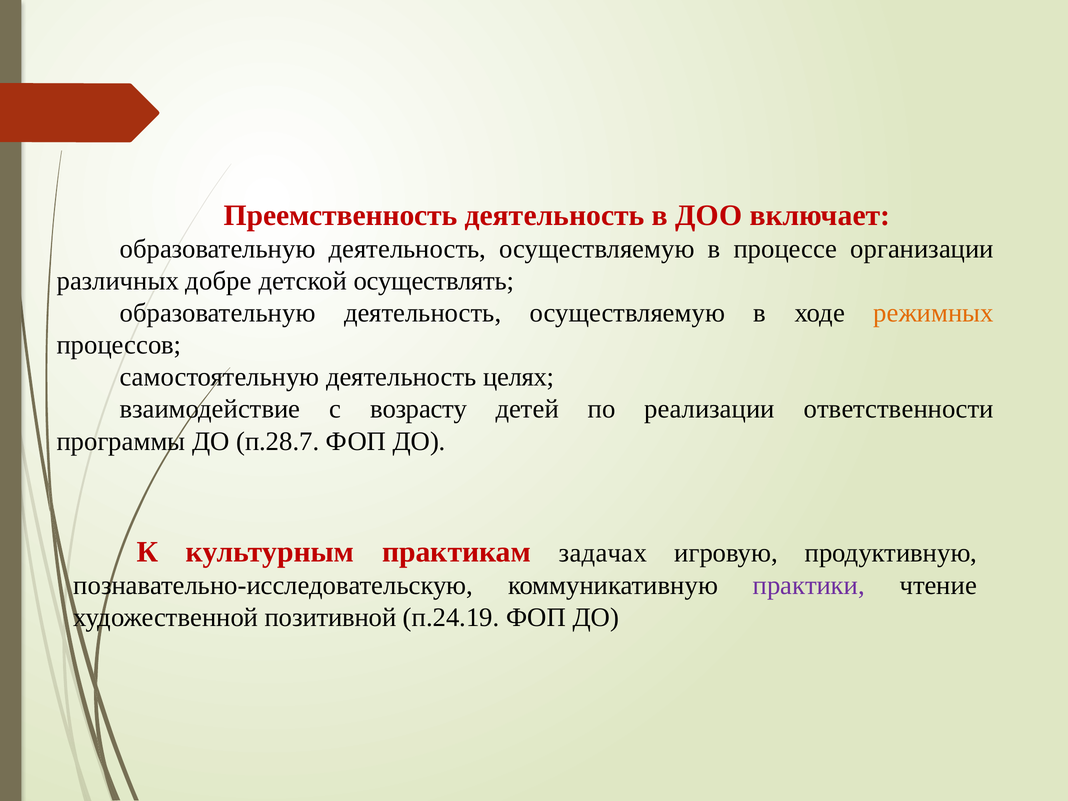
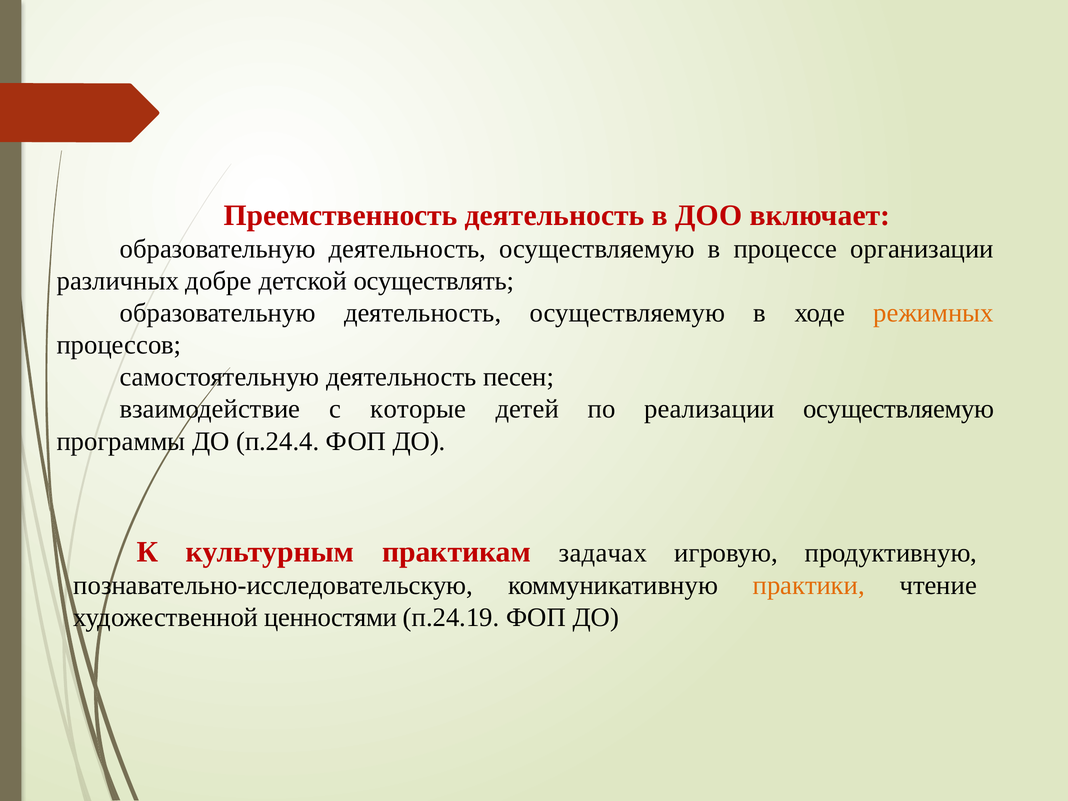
целях: целях -> песен
возрасту: возрасту -> которые
реализации ответственности: ответственности -> осуществляемую
п.28.7: п.28.7 -> п.24.4
практики colour: purple -> orange
позитивной: позитивной -> ценностями
